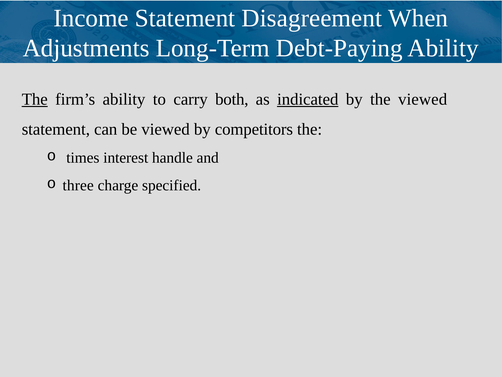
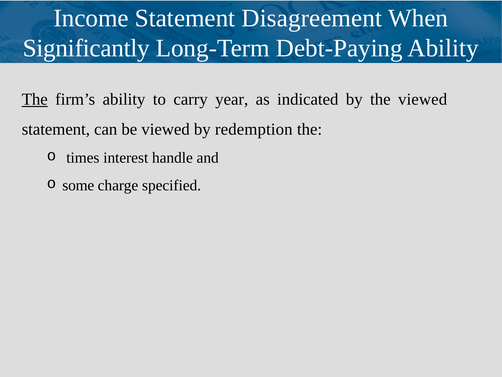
Adjustments: Adjustments -> Significantly
both: both -> year
indicated underline: present -> none
competitors: competitors -> redemption
three: three -> some
